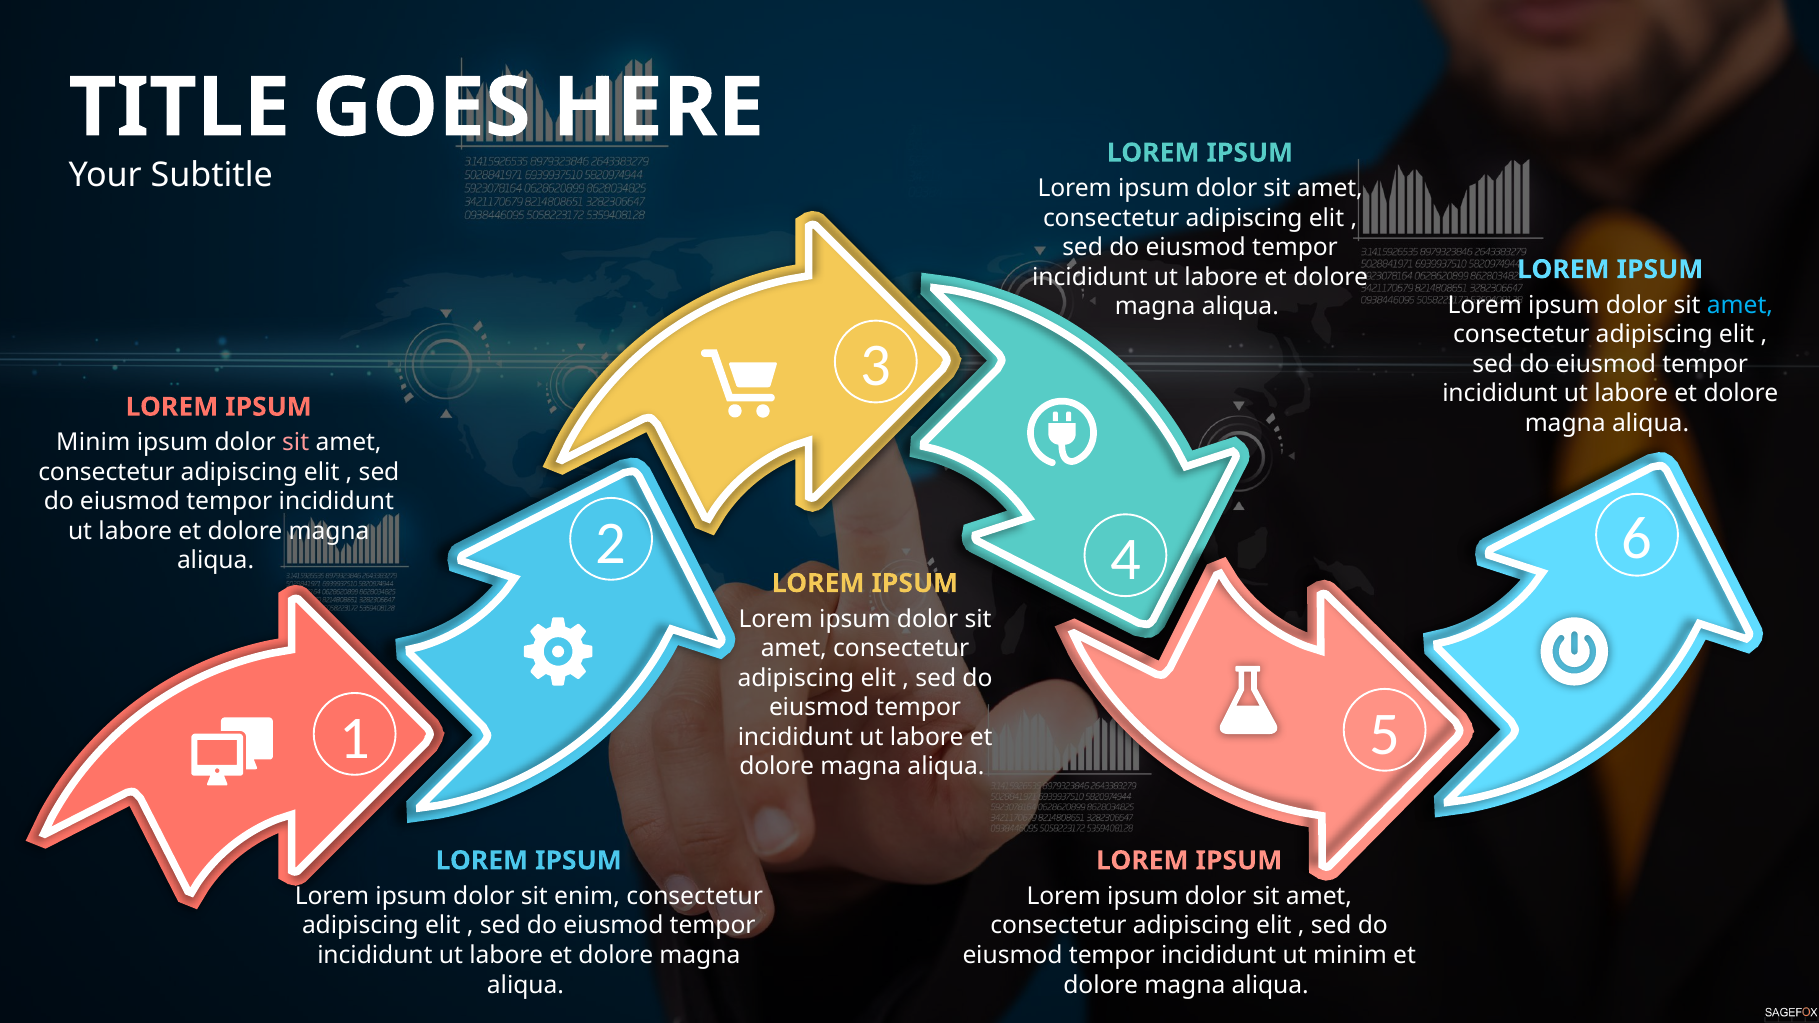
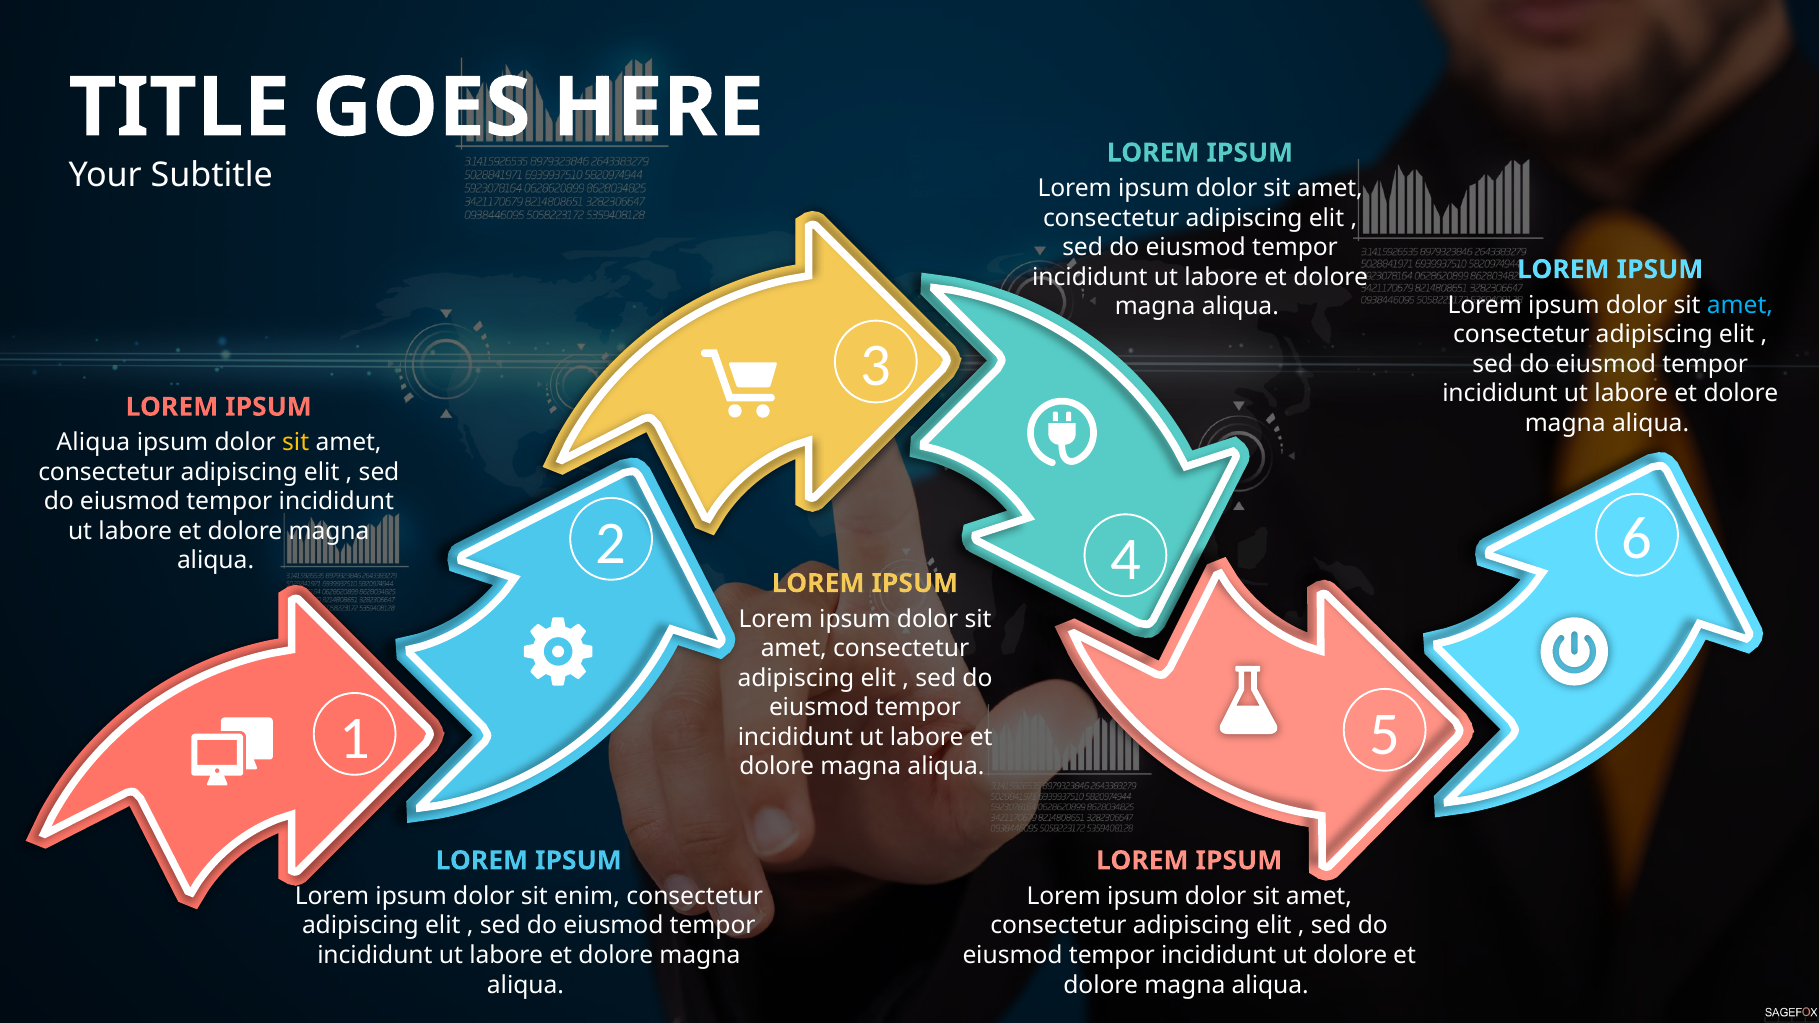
Minim at (93, 443): Minim -> Aliqua
sit at (296, 443) colour: pink -> yellow
ut minim: minim -> dolore
